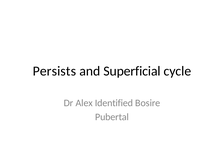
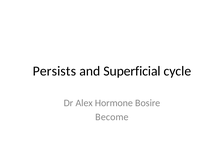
Identified: Identified -> Hormone
Pubertal: Pubertal -> Become
